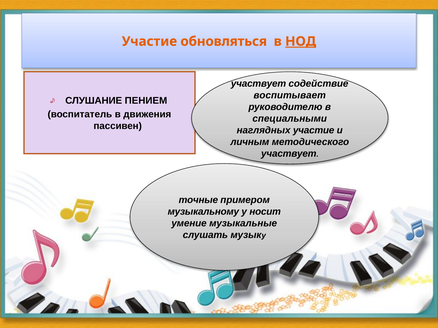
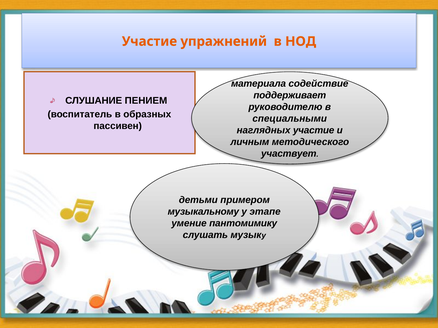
обновляться: обновляться -> упражнений
НОД underline: present -> none
участвует at (259, 84): участвует -> материала
воспитывает: воспитывает -> поддерживает
движения: движения -> образных
точные: точные -> детьми
носит: носит -> этапе
музыкальные: музыкальные -> пантомимику
